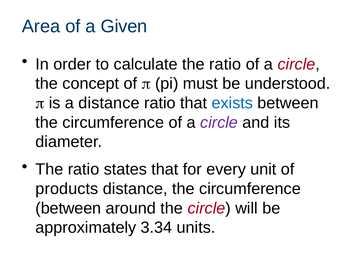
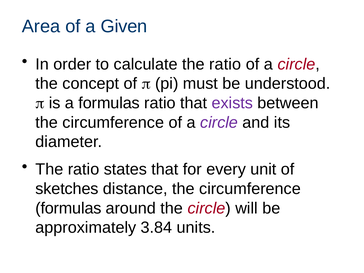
a distance: distance -> formulas
exists colour: blue -> purple
products: products -> sketches
between at (68, 208): between -> formulas
3.34: 3.34 -> 3.84
